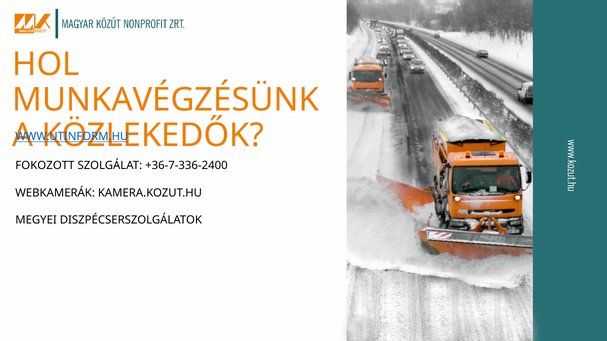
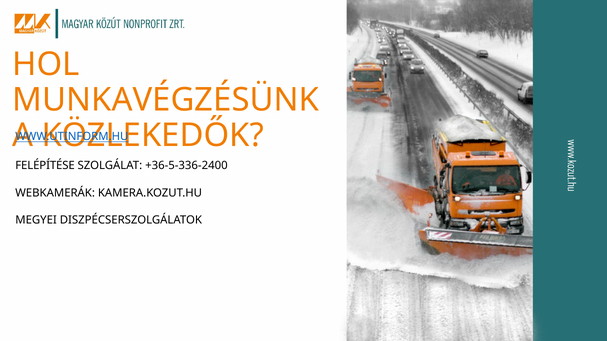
FOKOZOTT: FOKOZOTT -> FELÉPÍTÉSE
+36-7-336-2400: +36-7-336-2400 -> +36-5-336-2400
